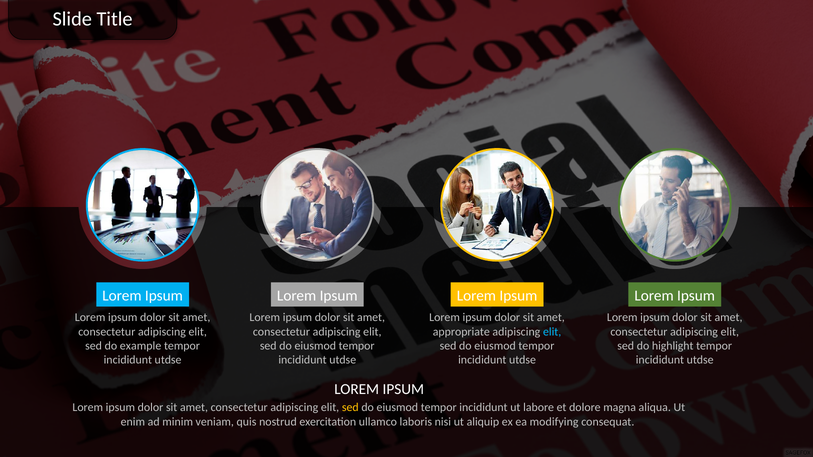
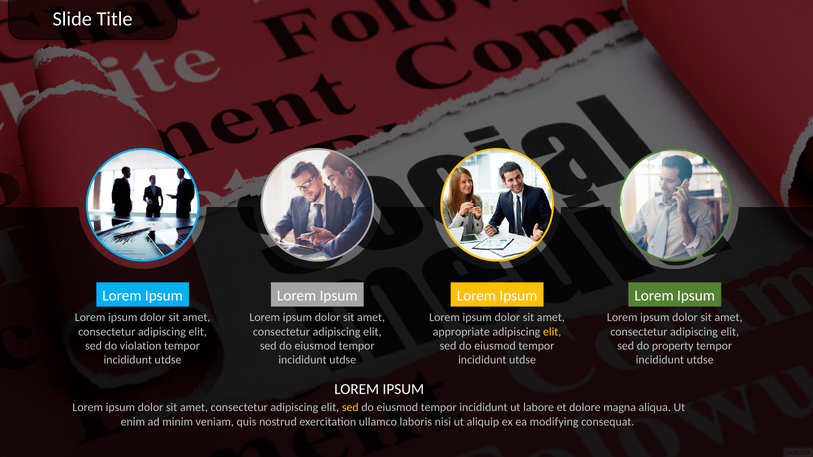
elit at (552, 332) colour: light blue -> yellow
example: example -> violation
highlight: highlight -> property
